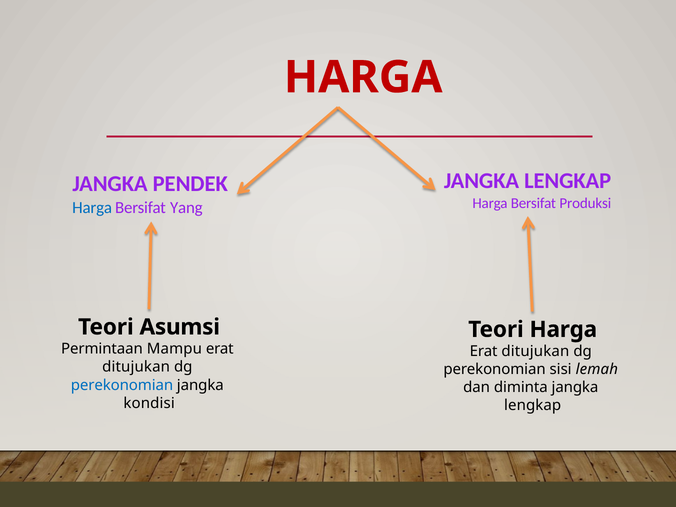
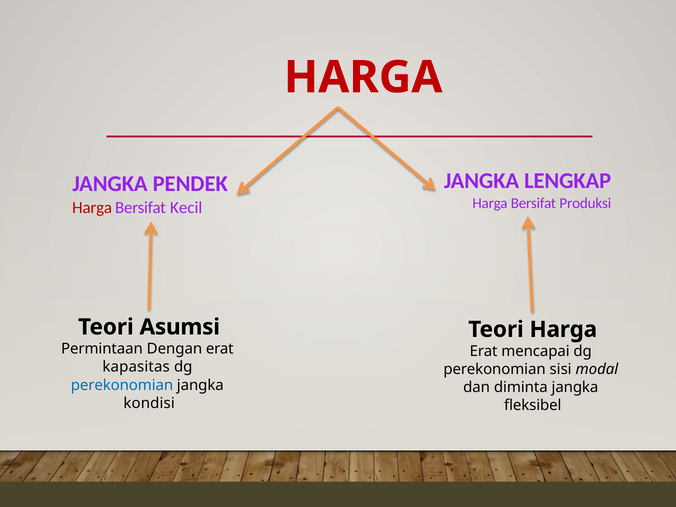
Harga at (92, 208) colour: blue -> red
Yang: Yang -> Kecil
Mampu: Mampu -> Dengan
ditujukan at (535, 351): ditujukan -> mencapai
ditujukan at (136, 367): ditujukan -> kapasitas
lemah: lemah -> modal
lengkap at (533, 405): lengkap -> fleksibel
